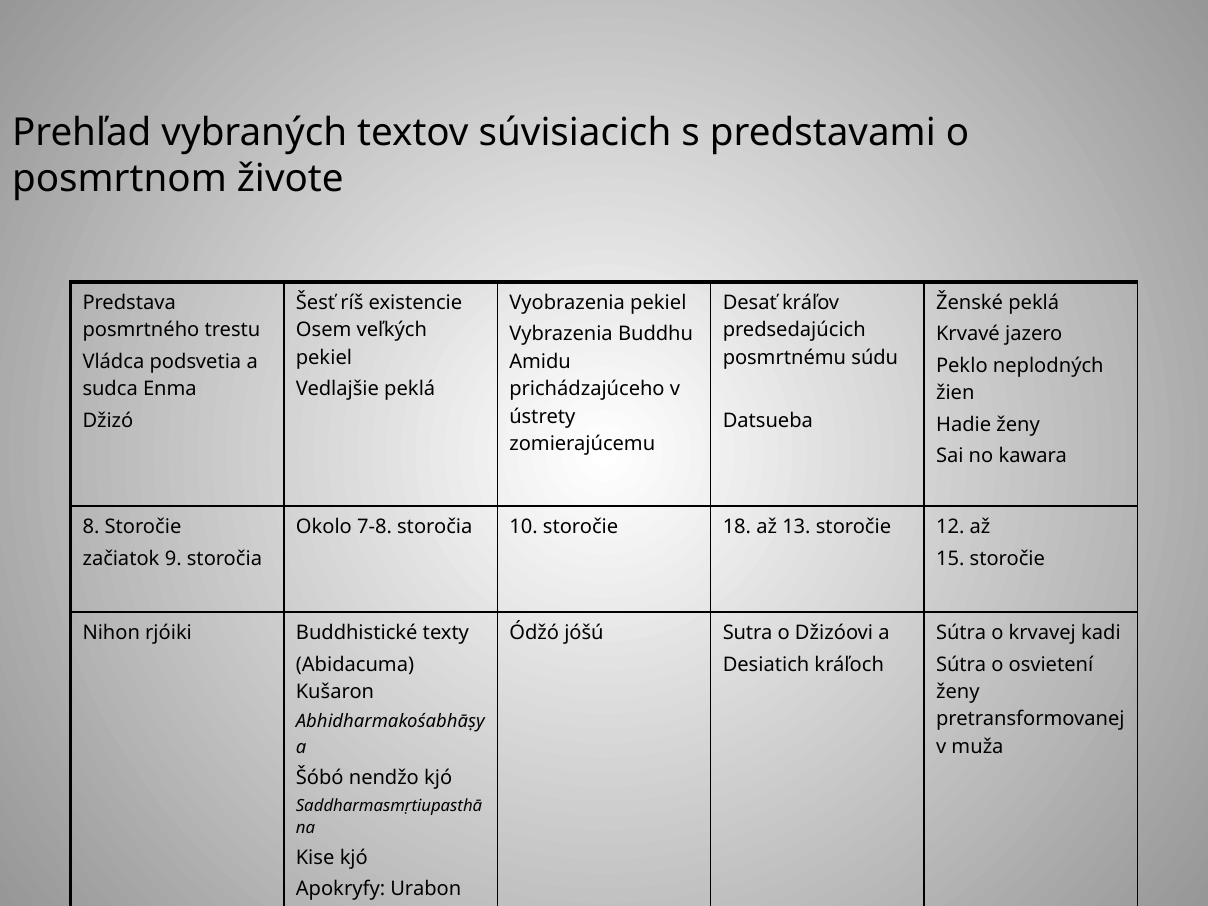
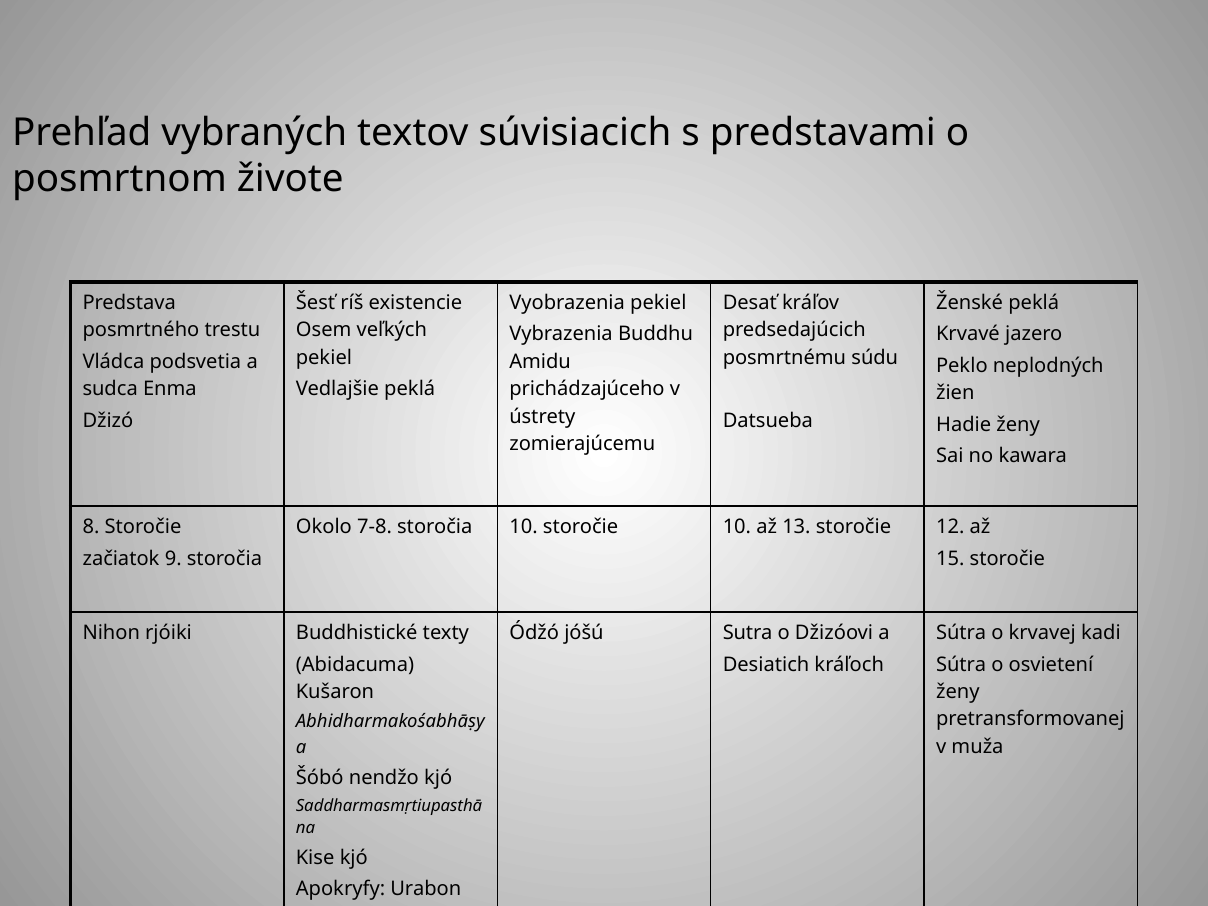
storočie 18: 18 -> 10
